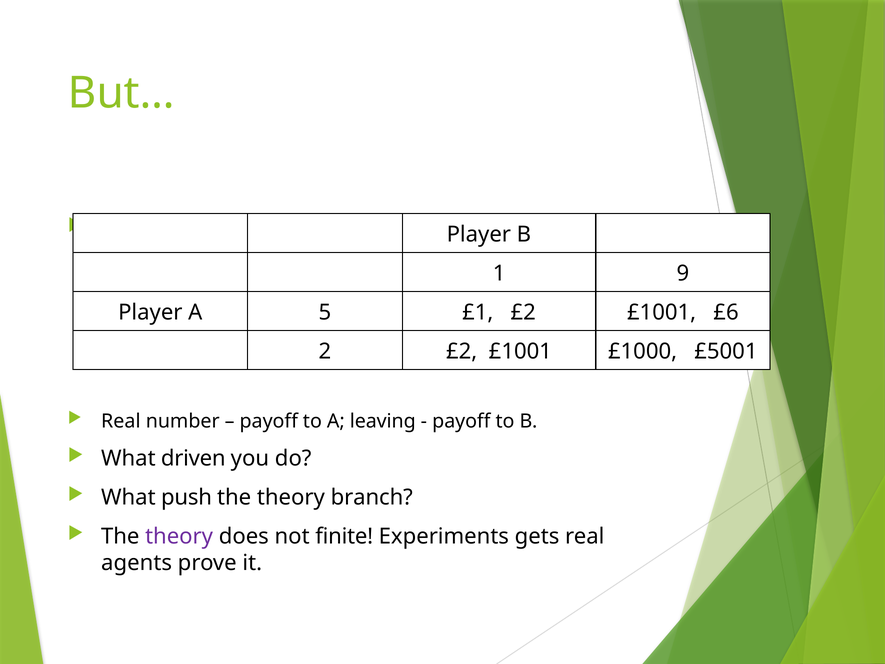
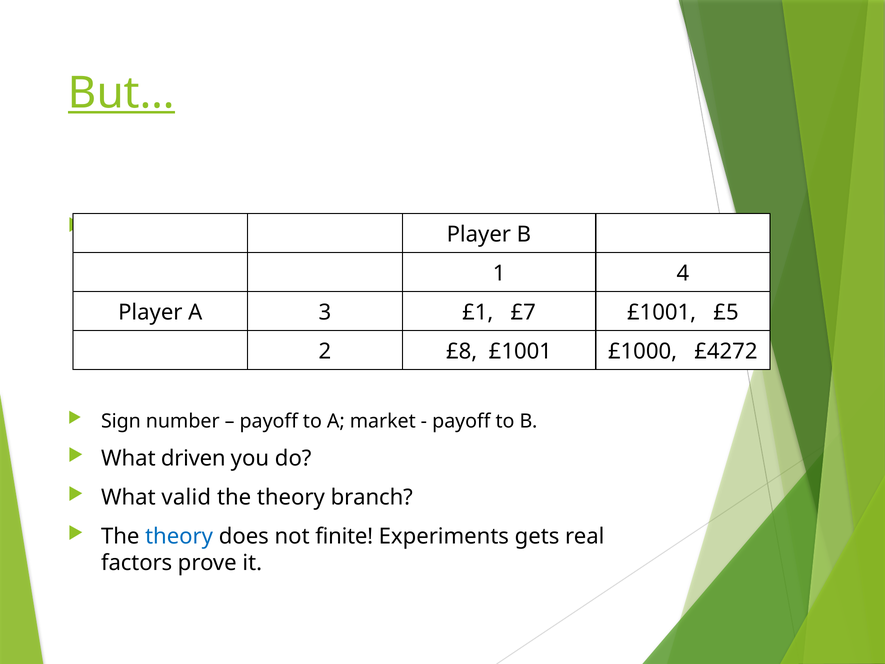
But… underline: none -> present
9: 9 -> 4
5: 5 -> 3
£1 £2: £2 -> £7
£6: £6 -> £5
2 £2: £2 -> £8
£5001: £5001 -> £4272
Real at (121, 421): Real -> Sign
leaving: leaving -> market
push: push -> valid
theory at (179, 536) colour: purple -> blue
agents: agents -> factors
